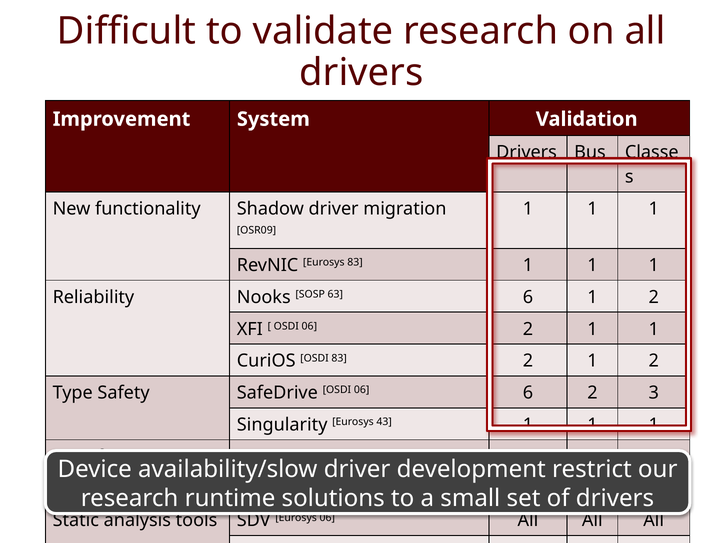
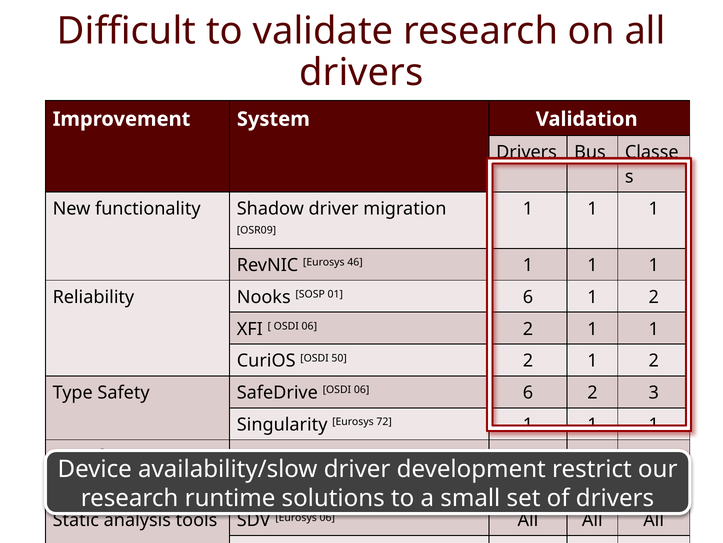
Eurosys 83: 83 -> 46
63: 63 -> 01
OSDI 83: 83 -> 50
43: 43 -> 72
